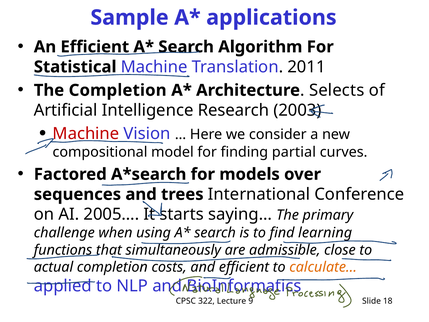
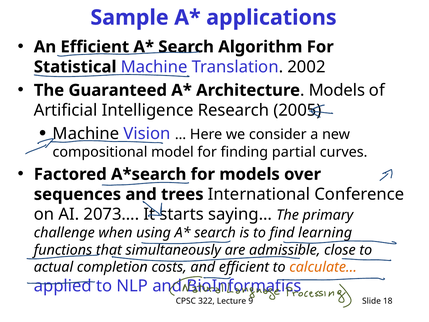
2011: 2011 -> 2002
The Completion: Completion -> Guaranteed
Selects at (337, 90): Selects -> Models
2003: 2003 -> 2005
Machine at (86, 134) colour: red -> black
2005…: 2005… -> 2073…
